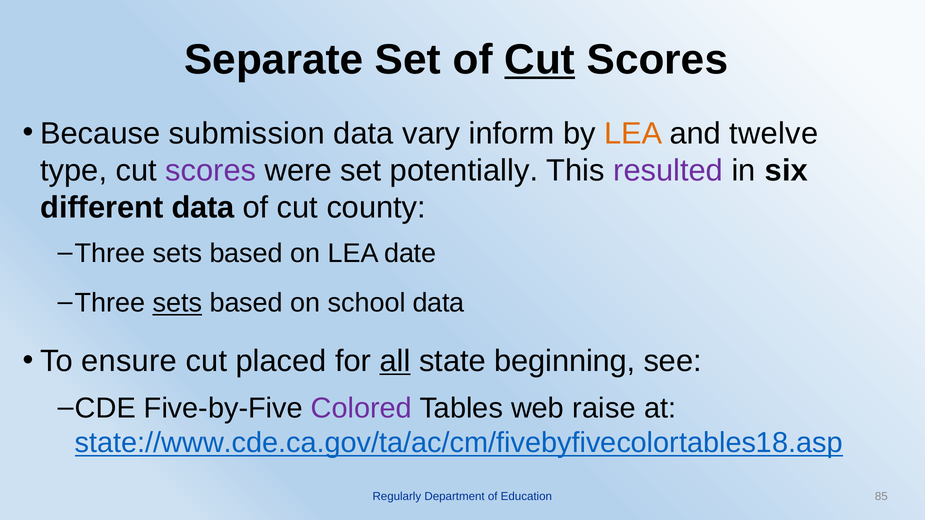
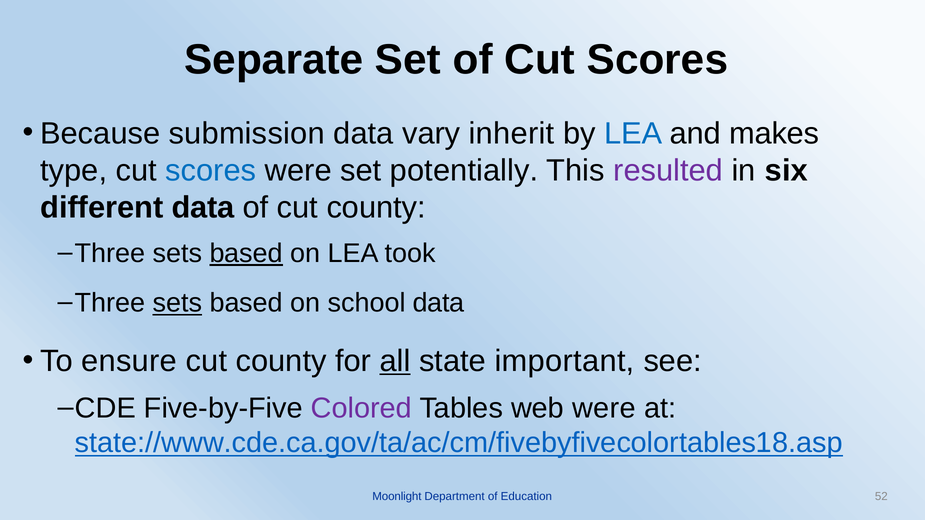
Cut at (540, 60) underline: present -> none
inform: inform -> inherit
LEA at (633, 134) colour: orange -> blue
twelve: twelve -> makes
scores at (211, 171) colour: purple -> blue
based at (246, 254) underline: none -> present
date: date -> took
placed at (281, 361): placed -> county
beginning: beginning -> important
web raise: raise -> were
Regularly: Regularly -> Moonlight
85: 85 -> 52
